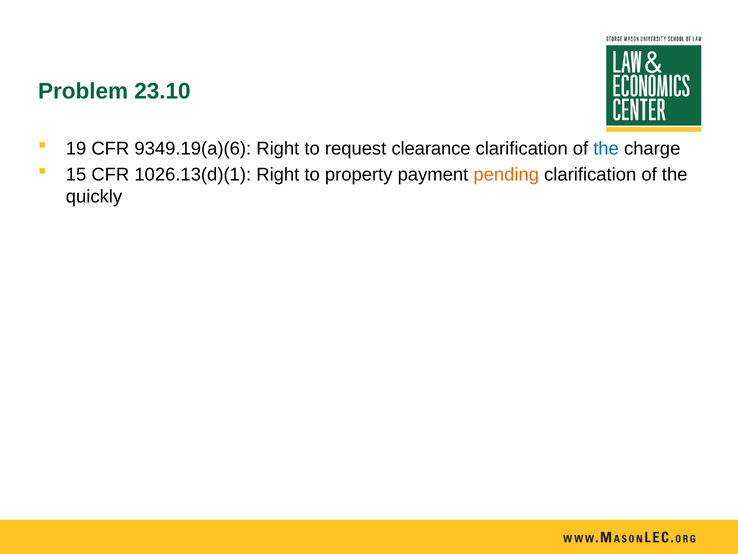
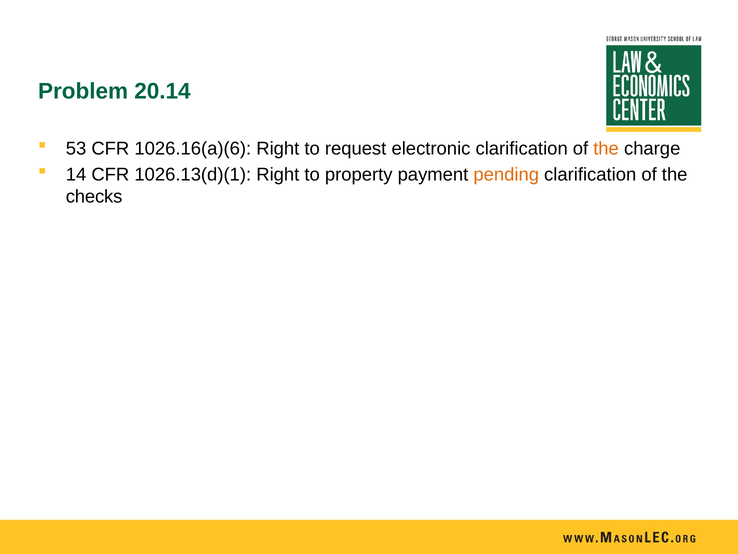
23.10: 23.10 -> 20.14
19: 19 -> 53
9349.19(a)(6: 9349.19(a)(6 -> 1026.16(a)(6
clearance: clearance -> electronic
the at (606, 149) colour: blue -> orange
15: 15 -> 14
quickly: quickly -> checks
